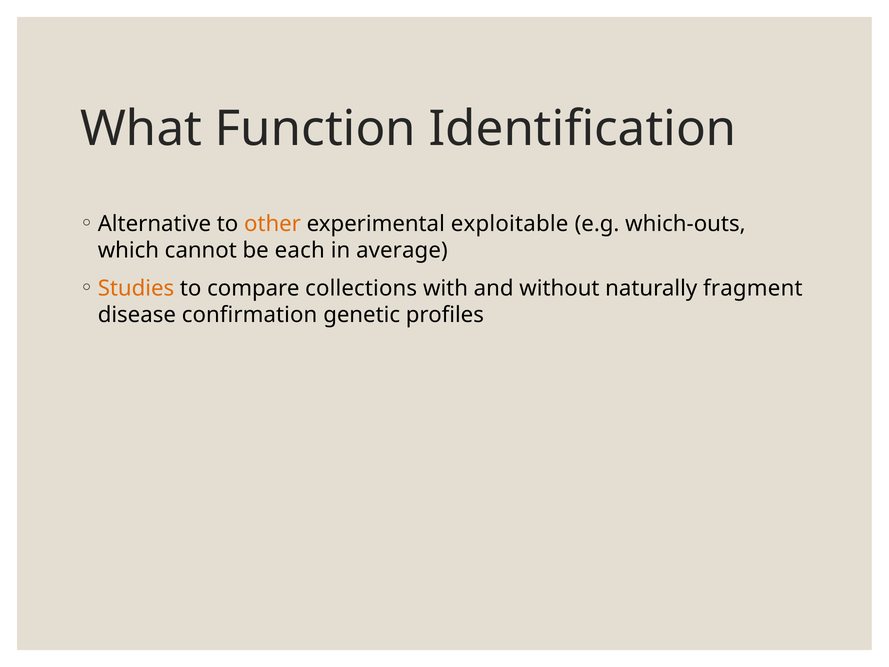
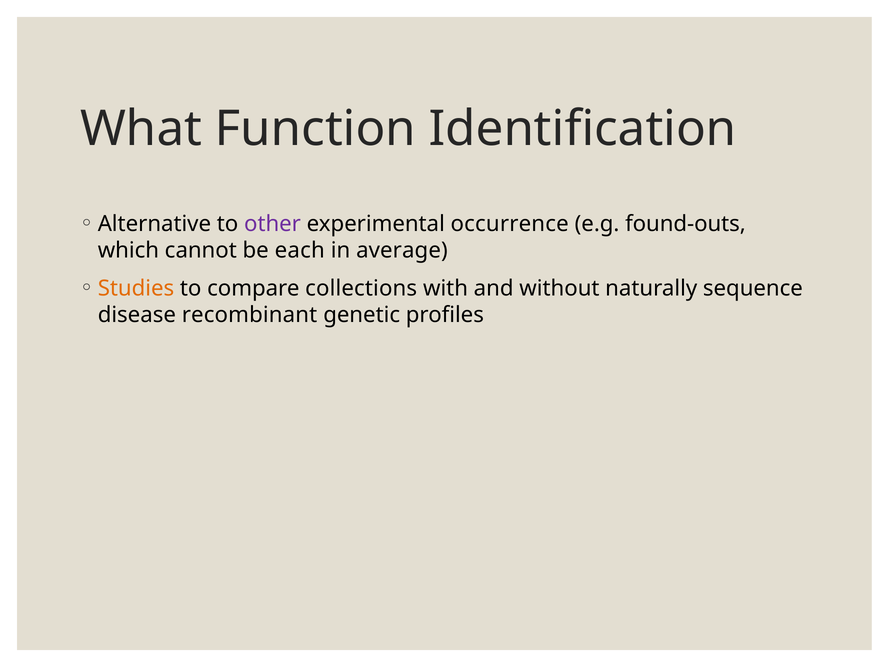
other colour: orange -> purple
exploitable: exploitable -> occurrence
which-outs: which-outs -> found-outs
fragment: fragment -> sequence
confirmation: confirmation -> recombinant
